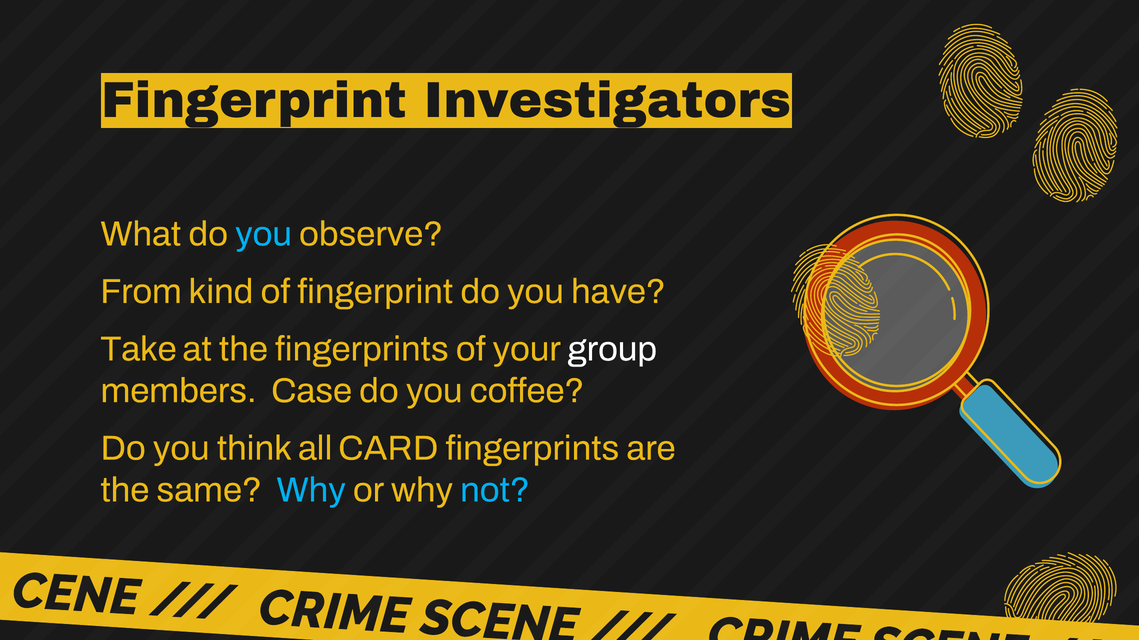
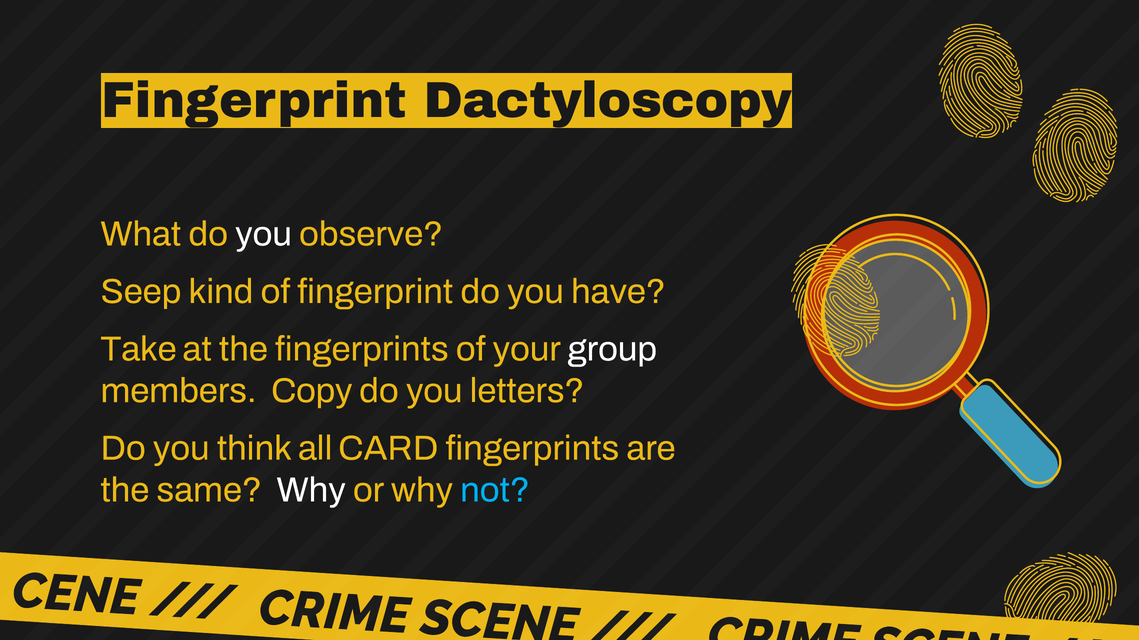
Investigators: Investigators -> Dactyloscopy
you at (264, 234) colour: light blue -> white
From: From -> Seep
Case: Case -> Copy
coffee: coffee -> letters
Why at (311, 490) colour: light blue -> white
